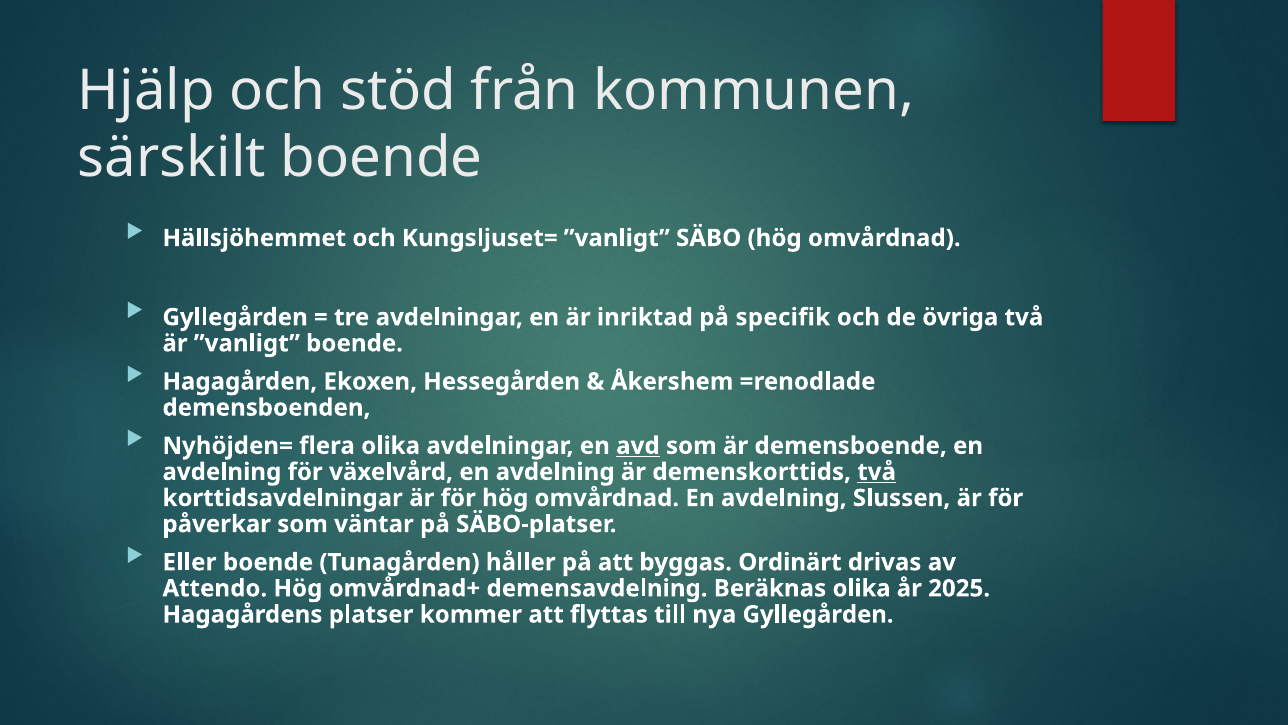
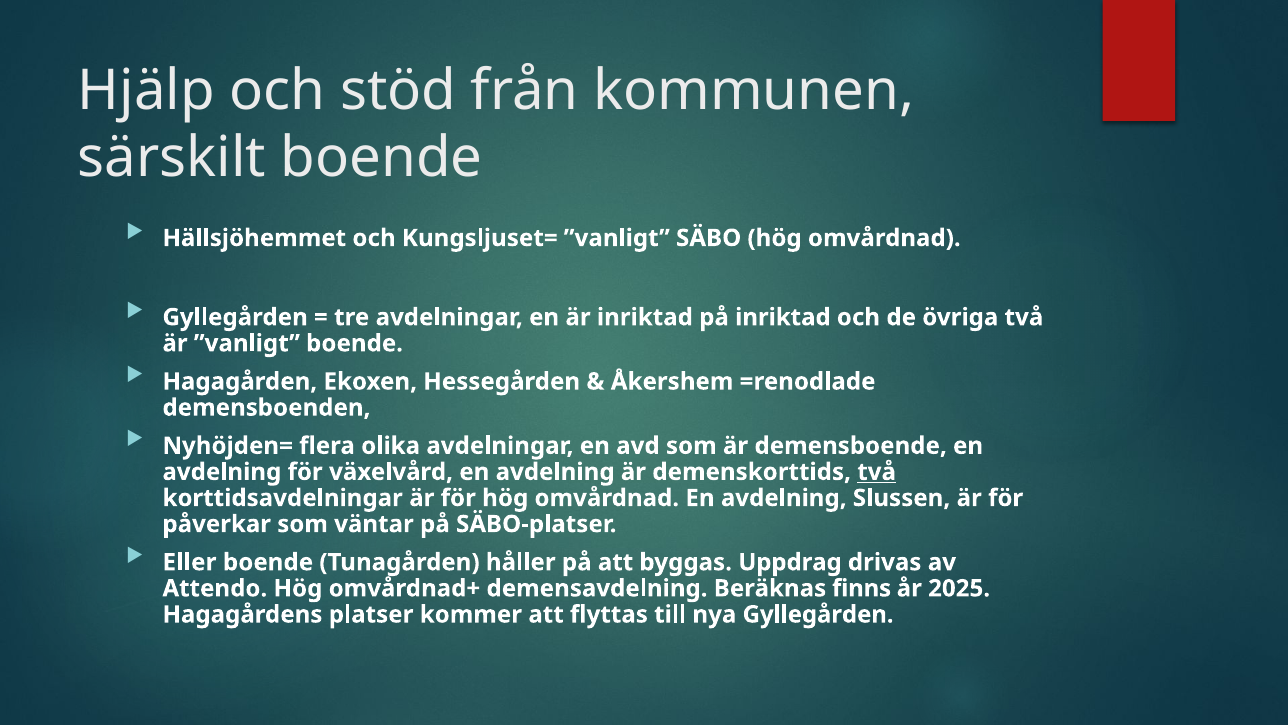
på specifik: specifik -> inriktad
avd underline: present -> none
Ordinärt: Ordinärt -> Uppdrag
Beräknas olika: olika -> finns
